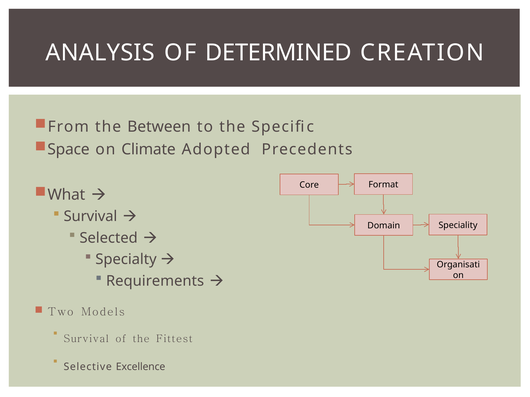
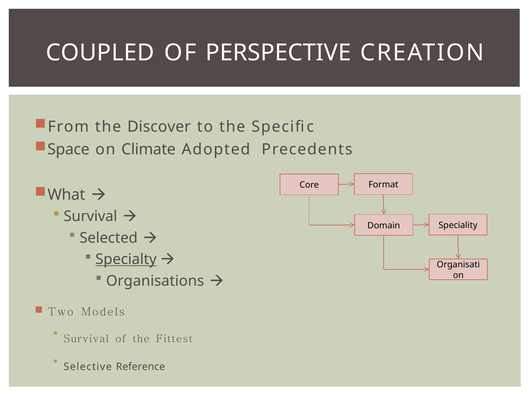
ANALYSIS: ANALYSIS -> COUPLED
DETERMINED: DETERMINED -> PERSPECTIVE
Between: Between -> Discover
Specialty underline: none -> present
Requirements: Requirements -> Organisations
Excellence: Excellence -> Reference
